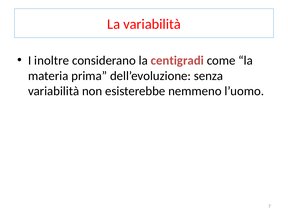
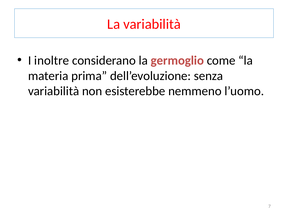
centigradi: centigradi -> germoglio
